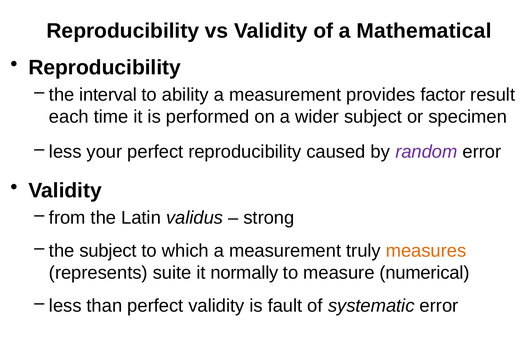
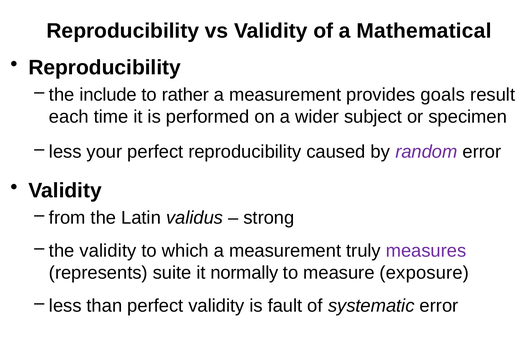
interval: interval -> include
ability: ability -> rather
factor: factor -> goals
the subject: subject -> validity
measures colour: orange -> purple
numerical: numerical -> exposure
